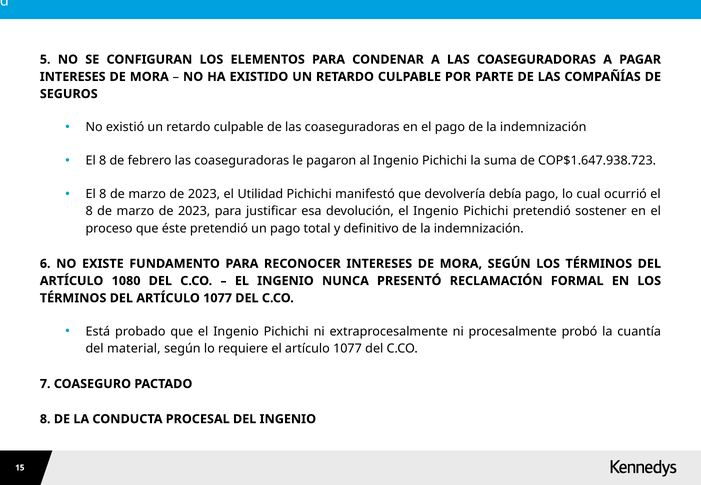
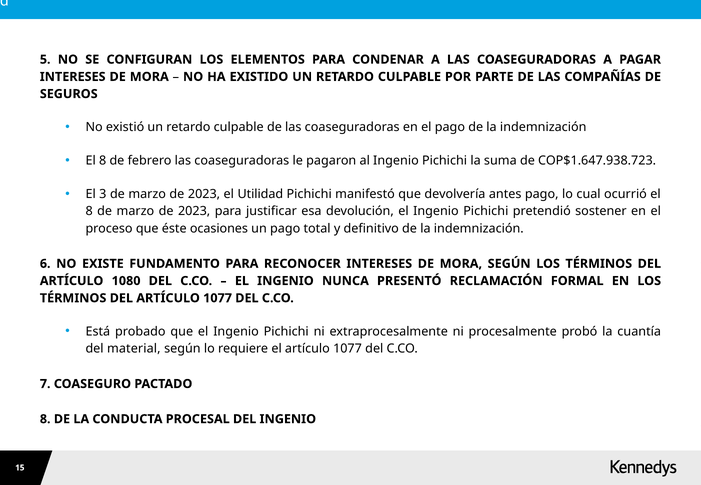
8 at (103, 194): 8 -> 3
debía: debía -> antes
éste pretendió: pretendió -> ocasiones
